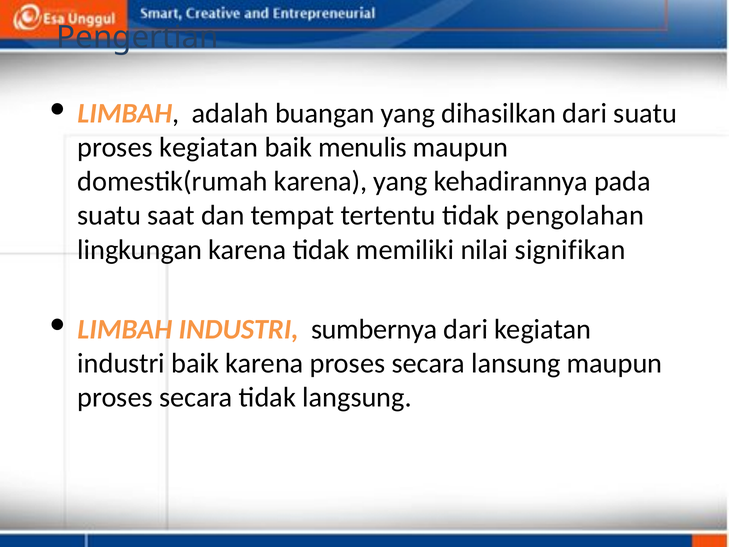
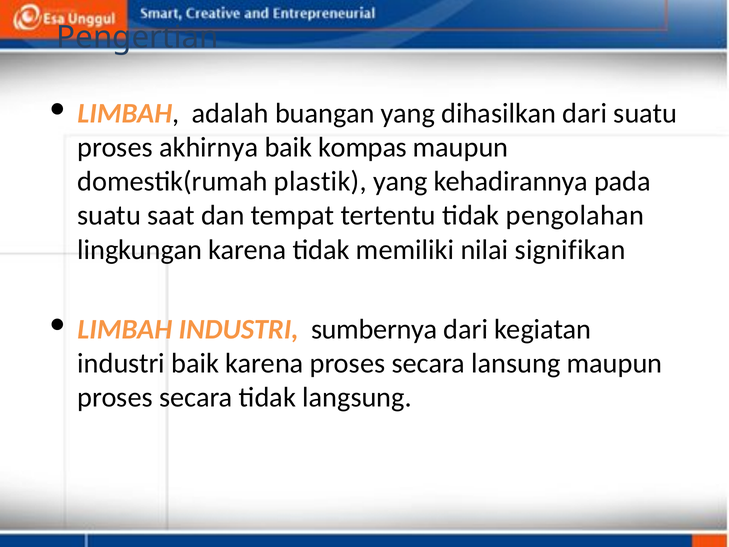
proses kegiatan: kegiatan -> akhirnya
menulis: menulis -> kompas
domestik(rumah karena: karena -> plastik
